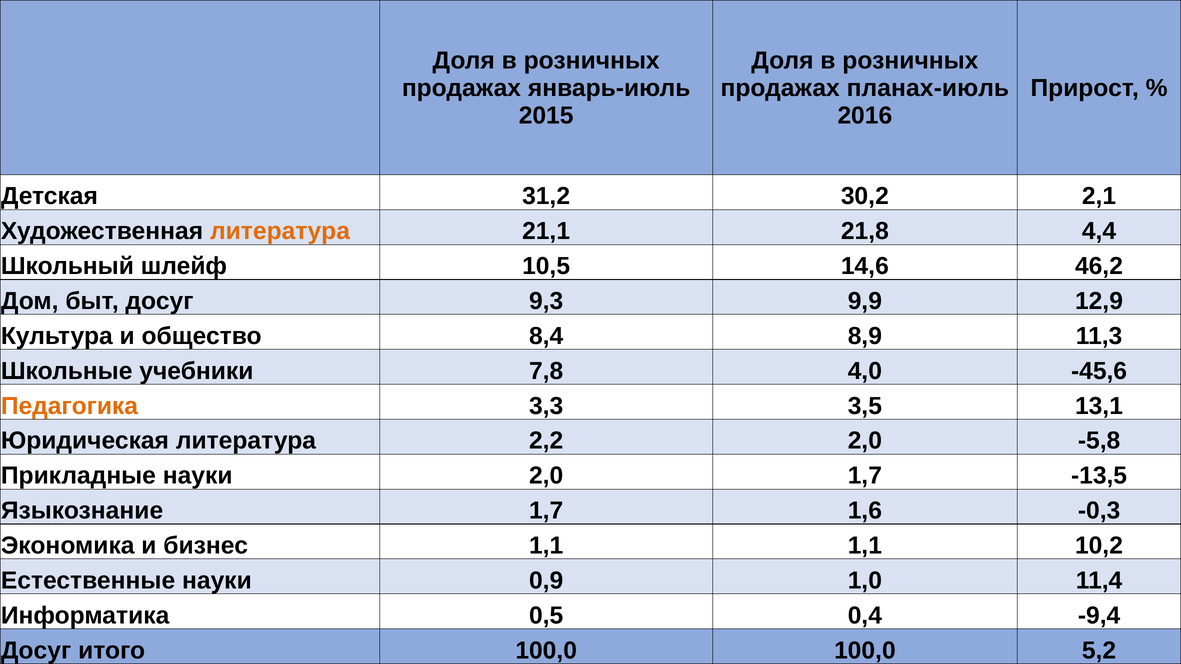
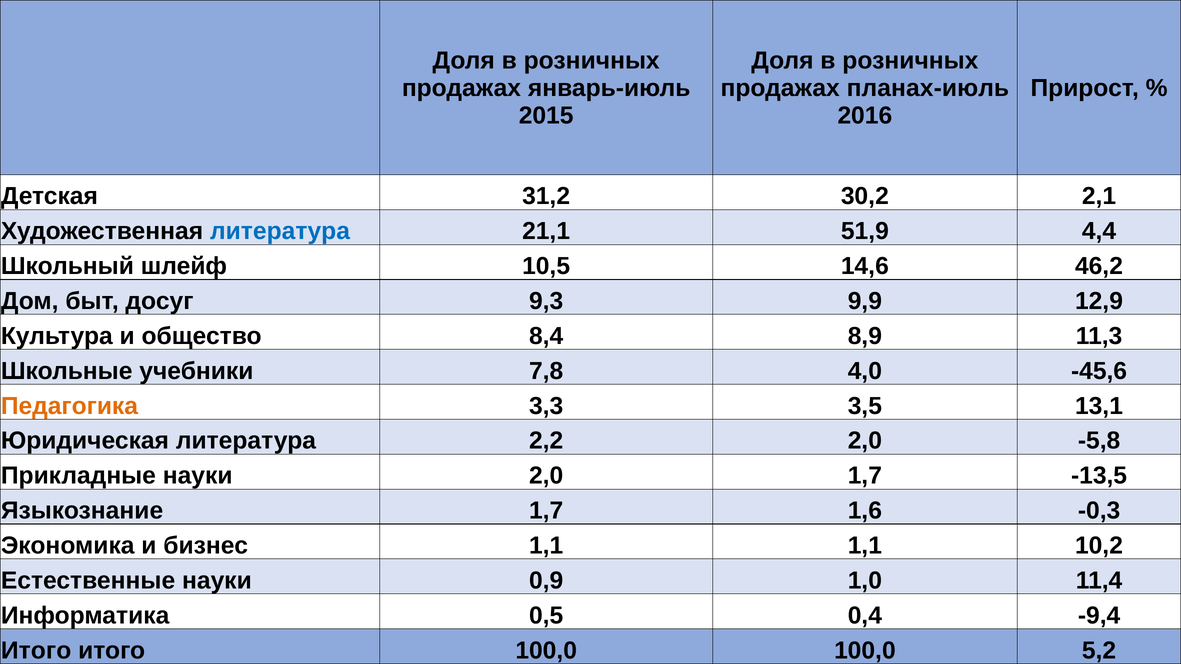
литература at (280, 231) colour: orange -> blue
21,8: 21,8 -> 51,9
Досуг at (36, 651): Досуг -> Итого
